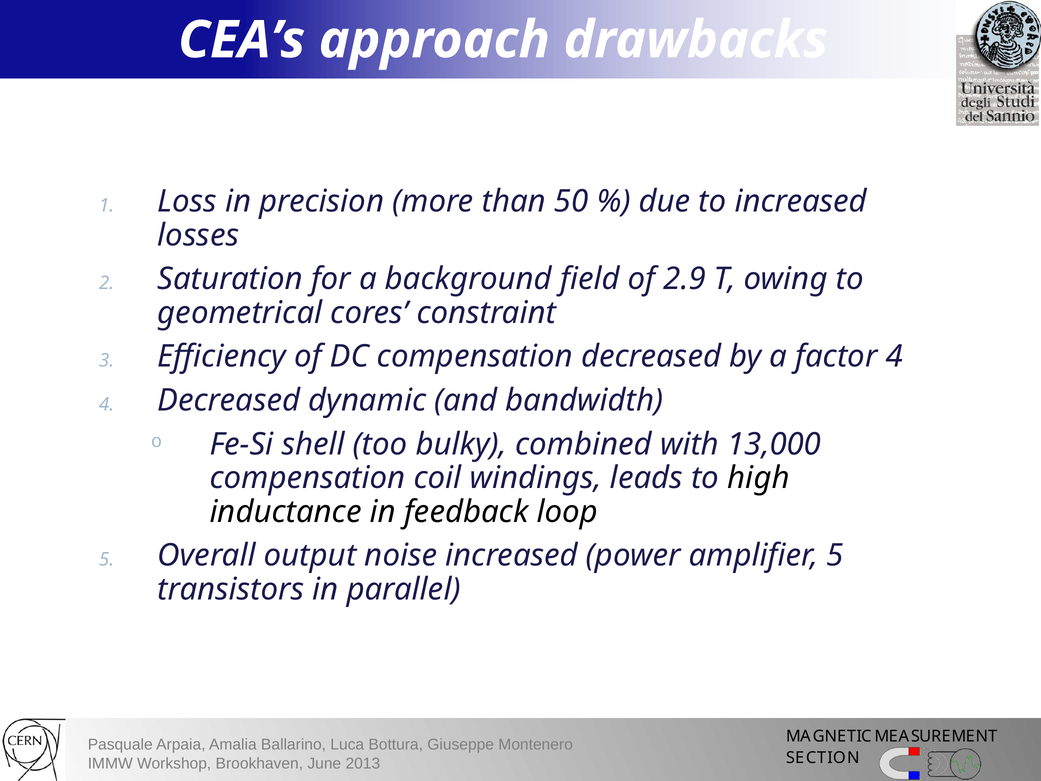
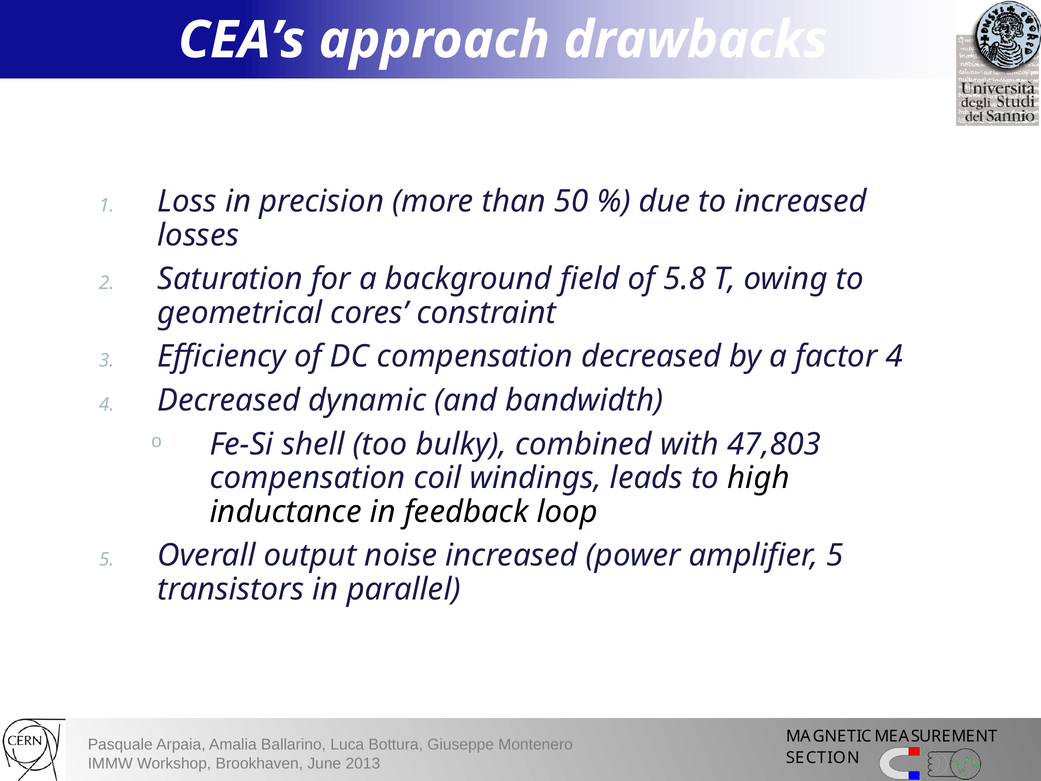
2.9: 2.9 -> 5.8
13,000: 13,000 -> 47,803
